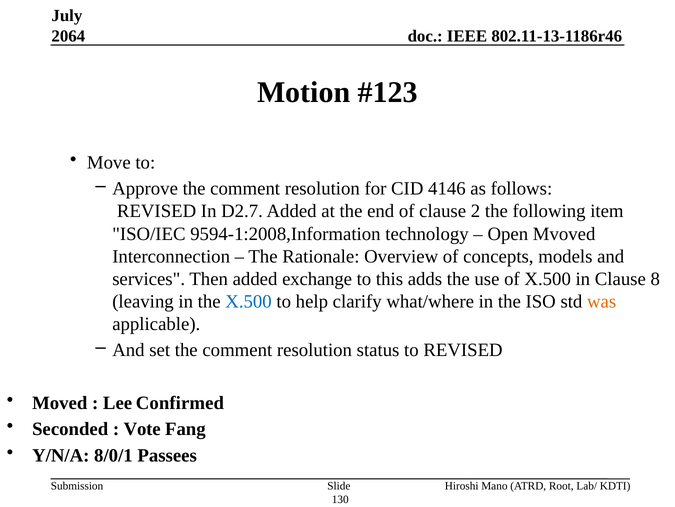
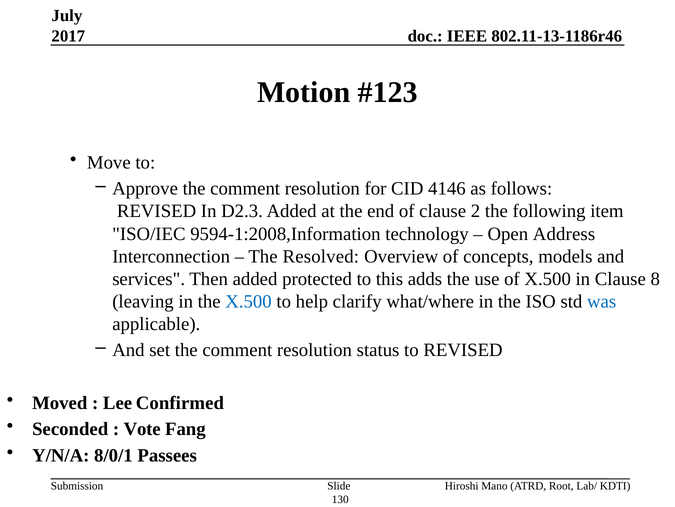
2064: 2064 -> 2017
D2.7: D2.7 -> D2.3
Mvoved: Mvoved -> Address
Rationale: Rationale -> Resolved
exchange: exchange -> protected
was colour: orange -> blue
